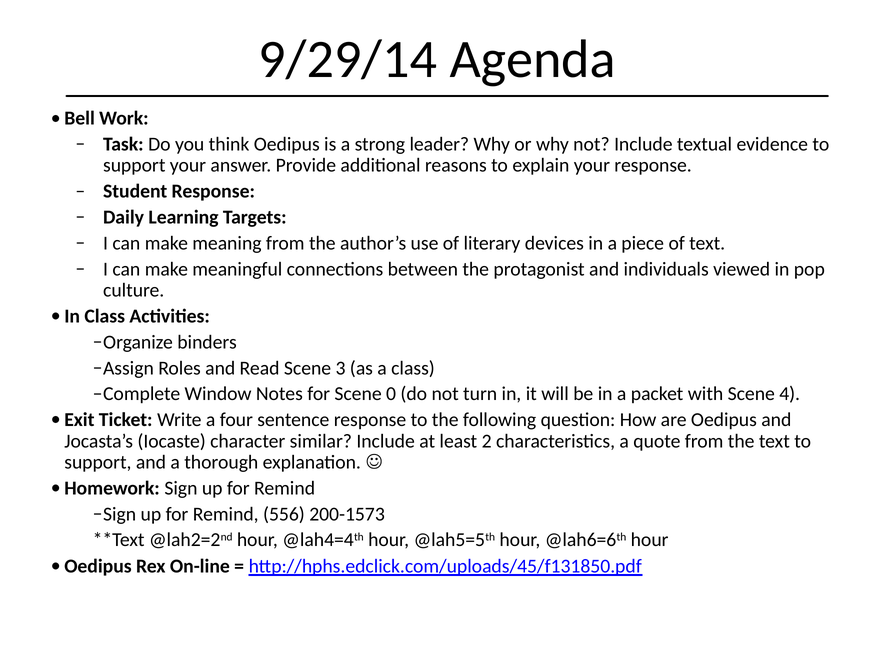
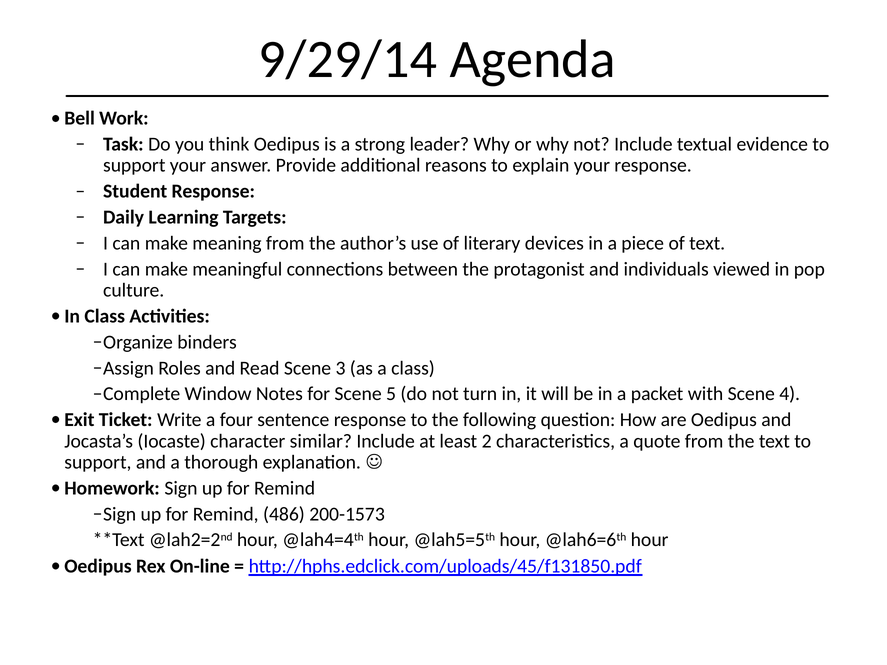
0: 0 -> 5
556: 556 -> 486
